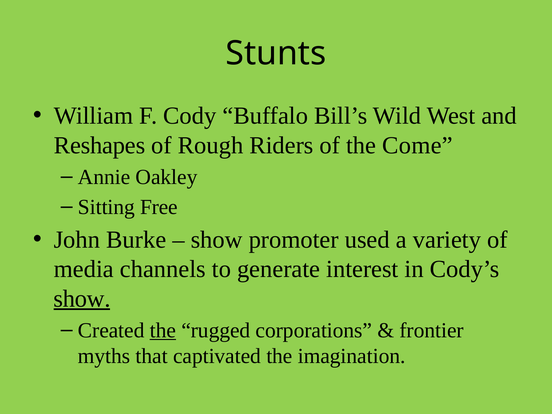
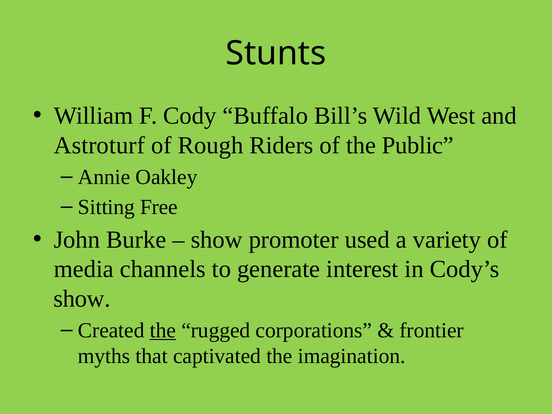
Reshapes: Reshapes -> Astroturf
Come: Come -> Public
show at (82, 299) underline: present -> none
